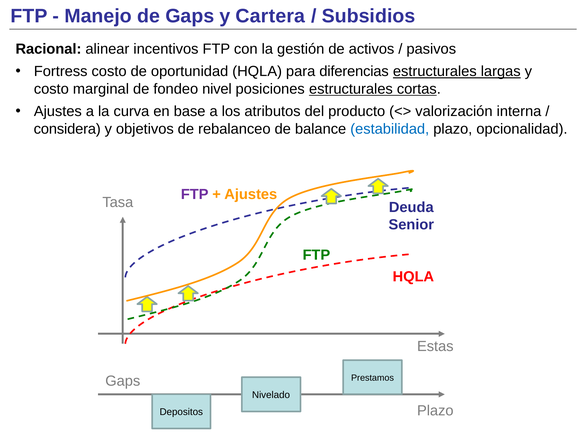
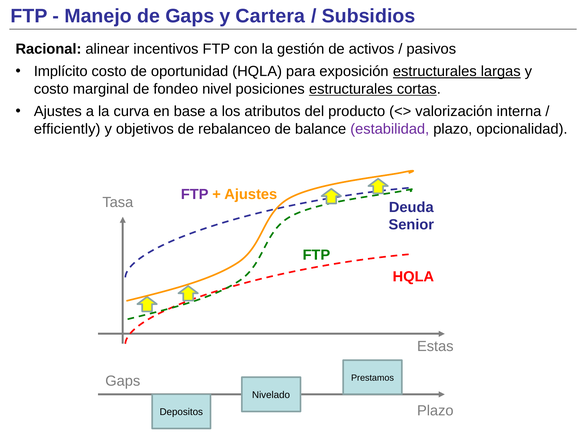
Fortress: Fortress -> Implícito
diferencias: diferencias -> exposición
considera: considera -> efficiently
estabilidad colour: blue -> purple
